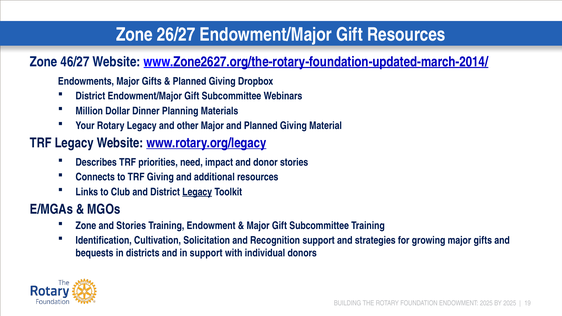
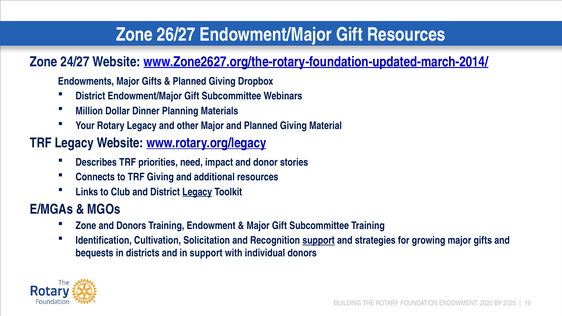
46/27: 46/27 -> 24/27
and Stories: Stories -> Donors
support at (319, 241) underline: none -> present
